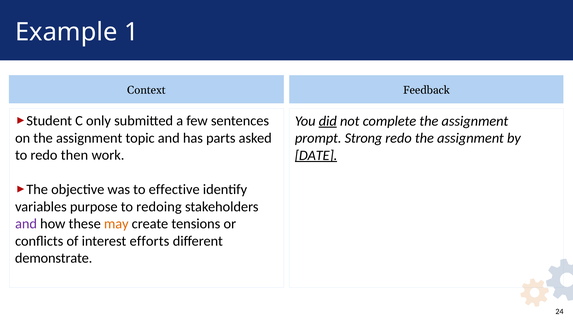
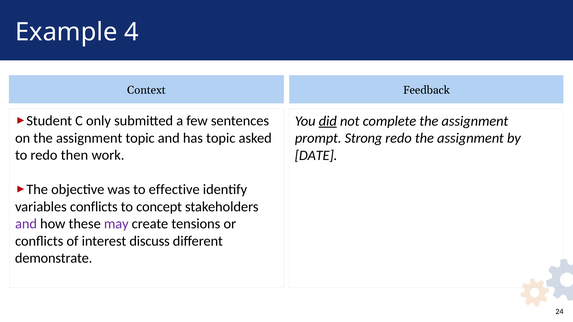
1: 1 -> 4
has parts: parts -> topic
DATE underline: present -> none
variables purpose: purpose -> conflicts
redoing: redoing -> concept
may colour: orange -> purple
efforts: efforts -> discuss
